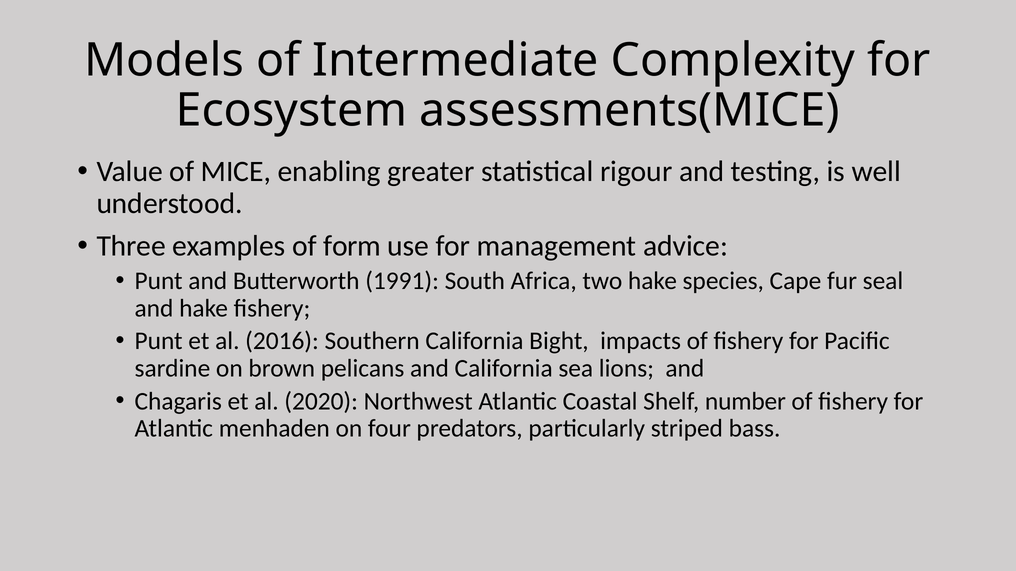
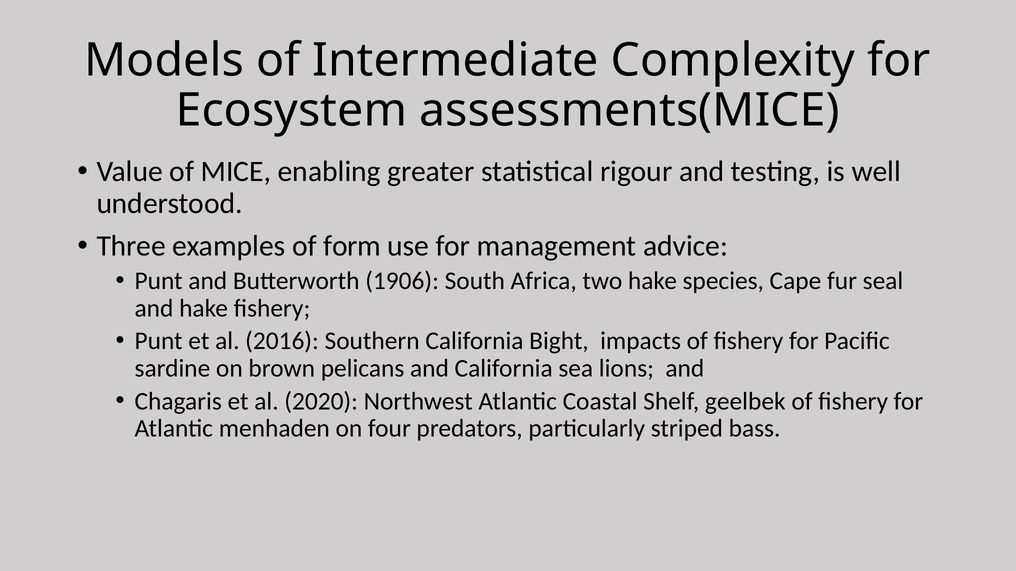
1991: 1991 -> 1906
number: number -> geelbek
